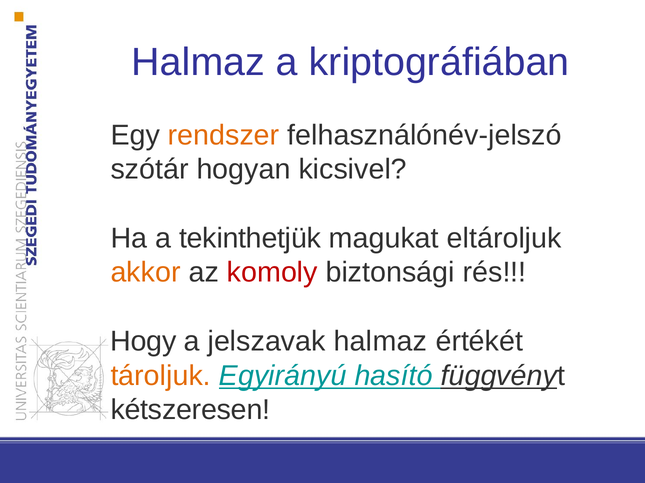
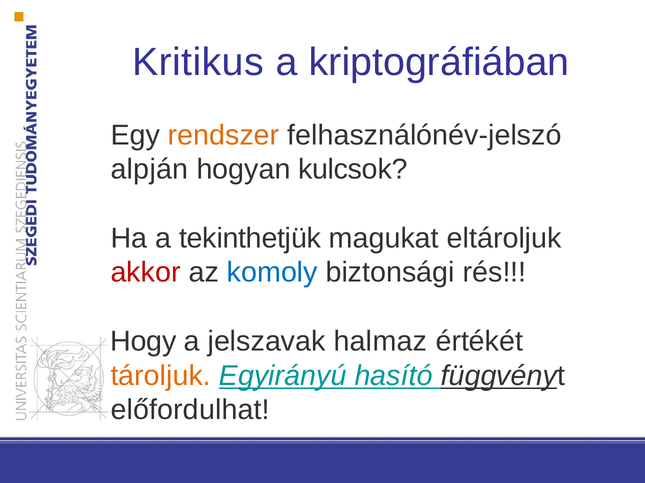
Halmaz at (198, 62): Halmaz -> Kritikus
szótár: szótár -> alpján
kicsivel: kicsivel -> kulcsok
akkor colour: orange -> red
komoly colour: red -> blue
kétszeresen: kétszeresen -> előfordulhat
